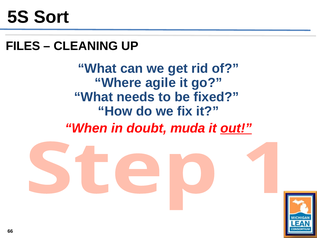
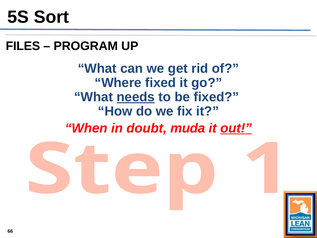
CLEANING: CLEANING -> PROGRAM
Where agile: agile -> fixed
needs underline: none -> present
